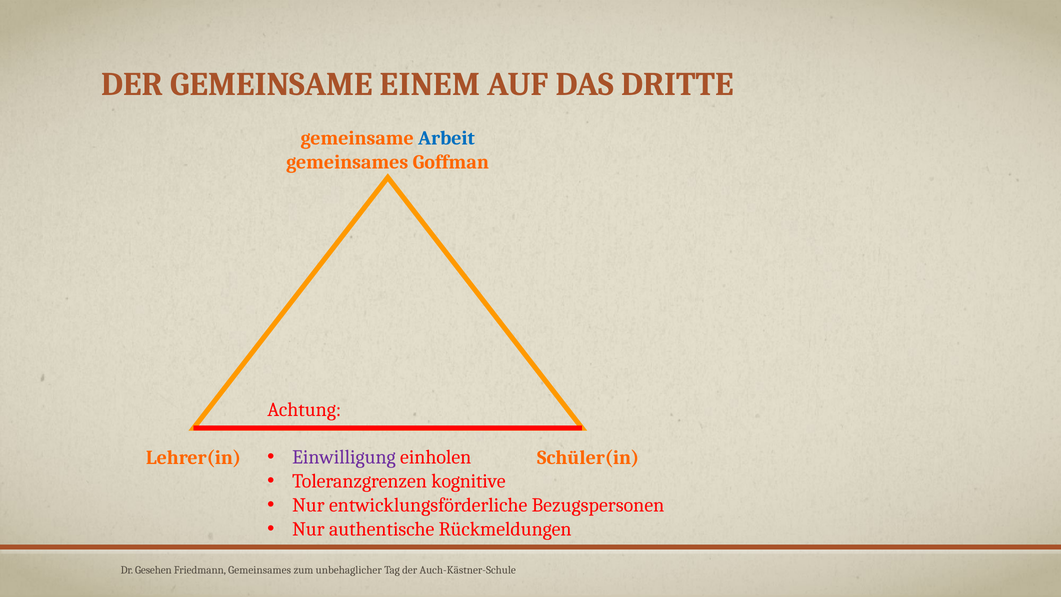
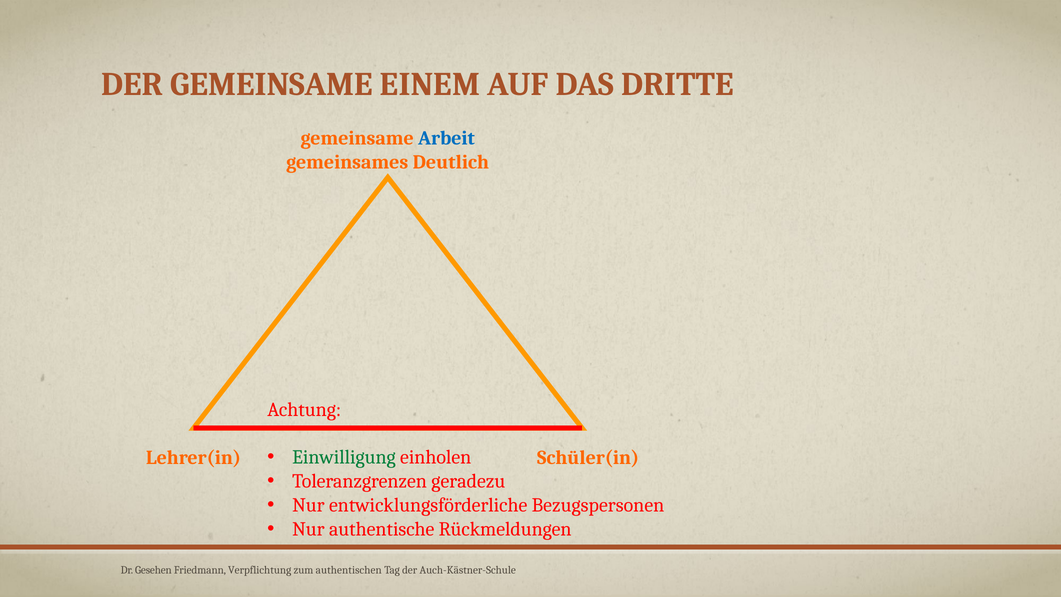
Goffman: Goffman -> Deutlich
Einwilligung colour: purple -> green
kognitive: kognitive -> geradezu
Friedmann Gemeinsames: Gemeinsames -> Verpflichtung
unbehaglicher: unbehaglicher -> authentischen
